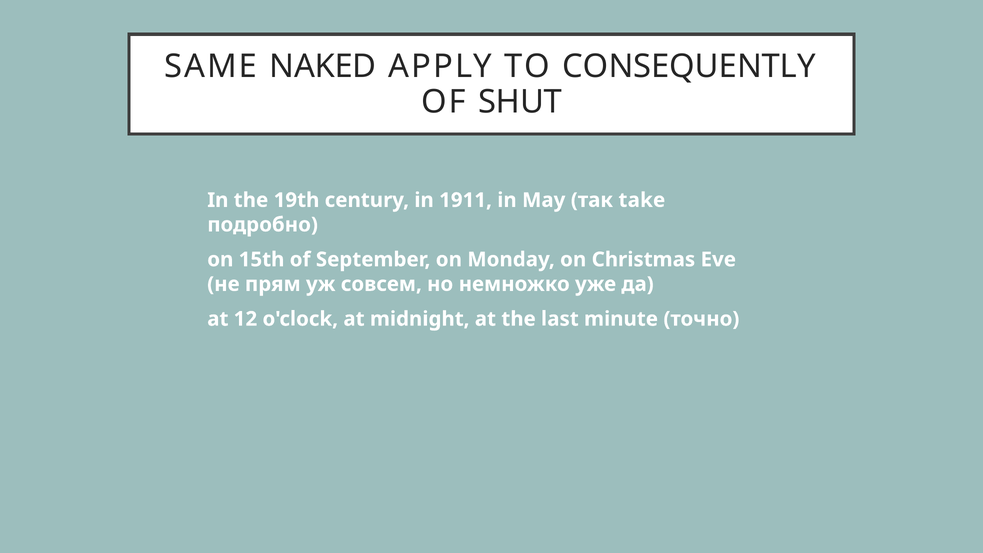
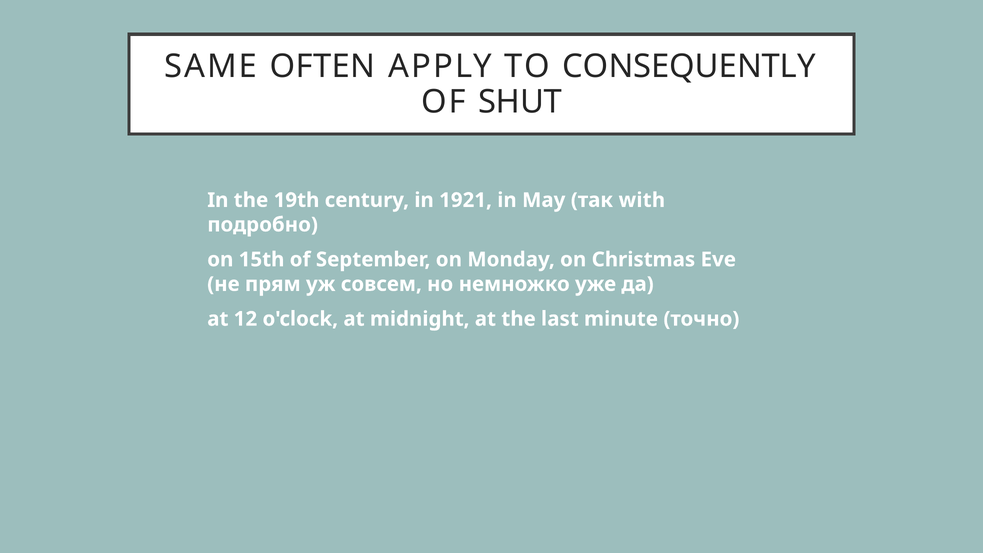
NAKED: NAKED -> OFTEN
1911: 1911 -> 1921
take: take -> with
